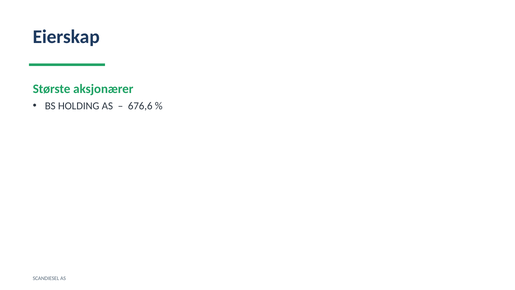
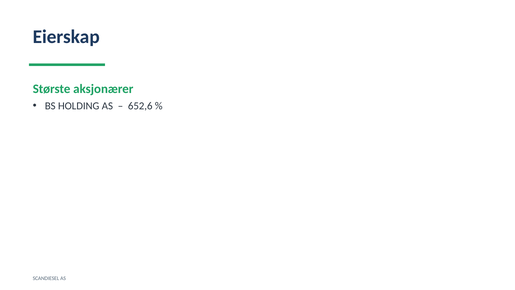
676,6: 676,6 -> 652,6
